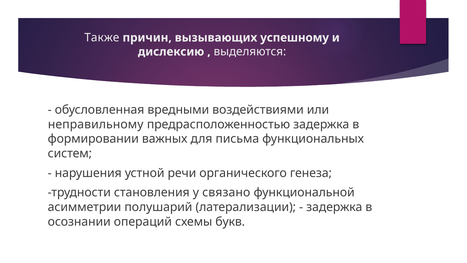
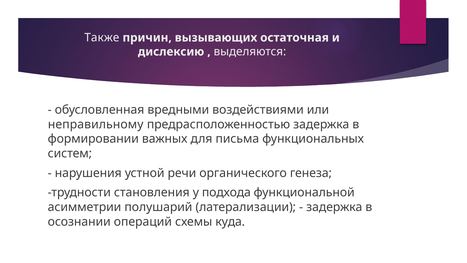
успешному: успешному -> остаточная
связано: связано -> подхода
букв: букв -> куда
